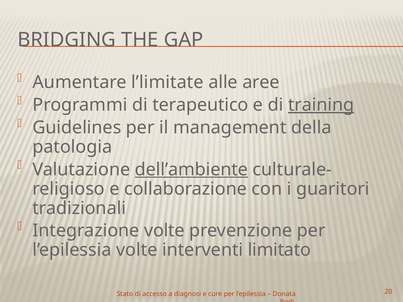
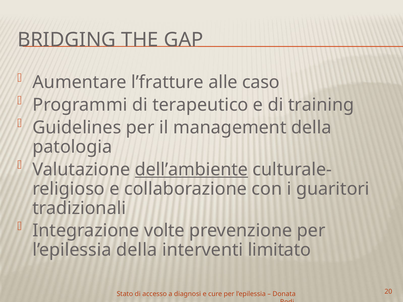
l’limitate: l’limitate -> l’fratture
aree: aree -> caso
training underline: present -> none
l’epilessia volte: volte -> della
